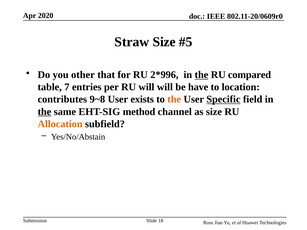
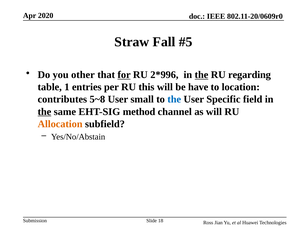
Straw Size: Size -> Fall
for underline: none -> present
compared: compared -> regarding
7: 7 -> 1
RU will: will -> this
9~8: 9~8 -> 5~8
exists: exists -> small
the at (174, 99) colour: orange -> blue
Specific underline: present -> none
as size: size -> will
